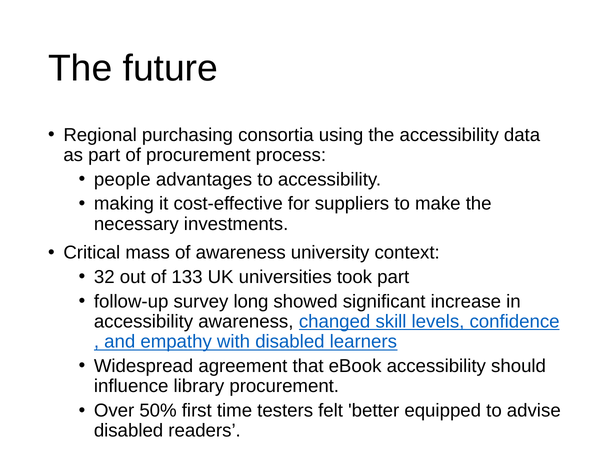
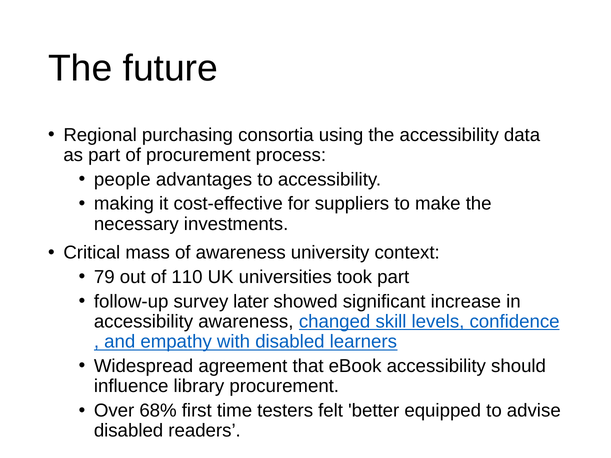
32: 32 -> 79
133: 133 -> 110
long: long -> later
50%: 50% -> 68%
